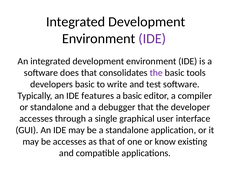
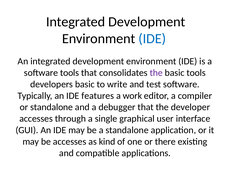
IDE at (152, 39) colour: purple -> blue
software does: does -> tools
a basic: basic -> work
as that: that -> kind
know: know -> there
